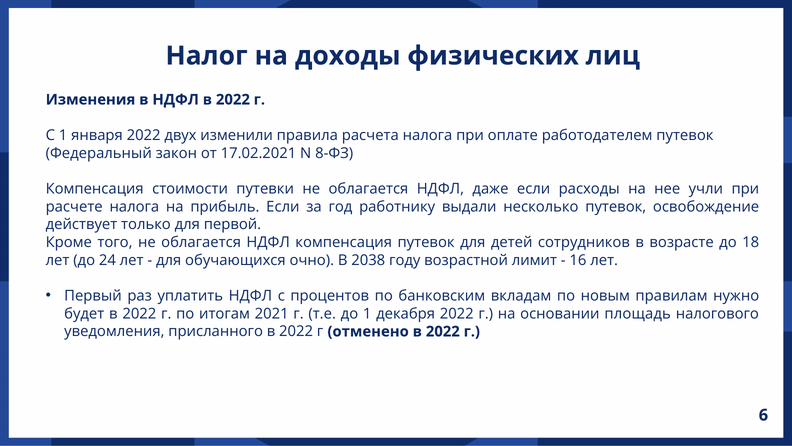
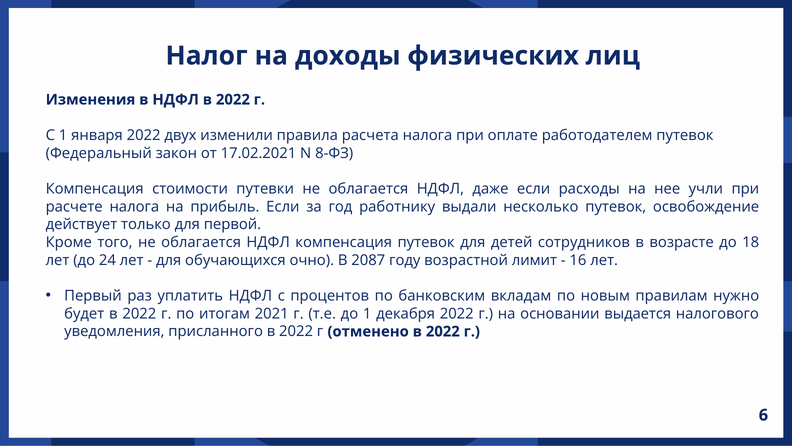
2038: 2038 -> 2087
площадь: площадь -> выдается
